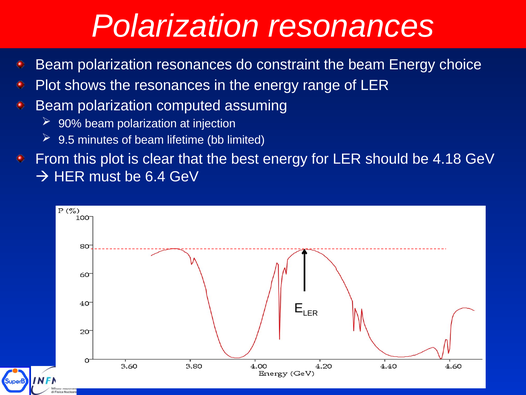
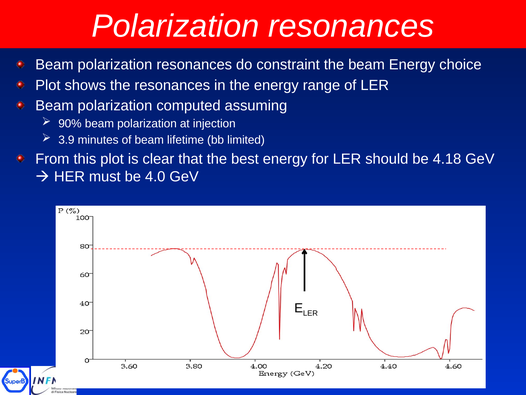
9.5: 9.5 -> 3.9
6.4: 6.4 -> 4.0
